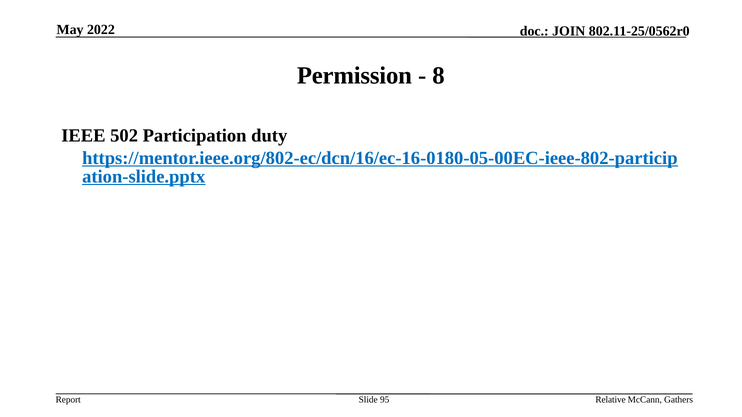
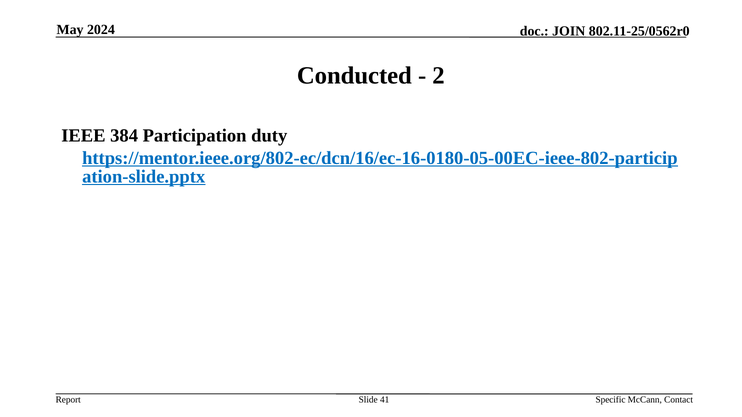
2022: 2022 -> 2024
Permission: Permission -> Conducted
8: 8 -> 2
502: 502 -> 384
95: 95 -> 41
Relative: Relative -> Specific
Gathers: Gathers -> Contact
